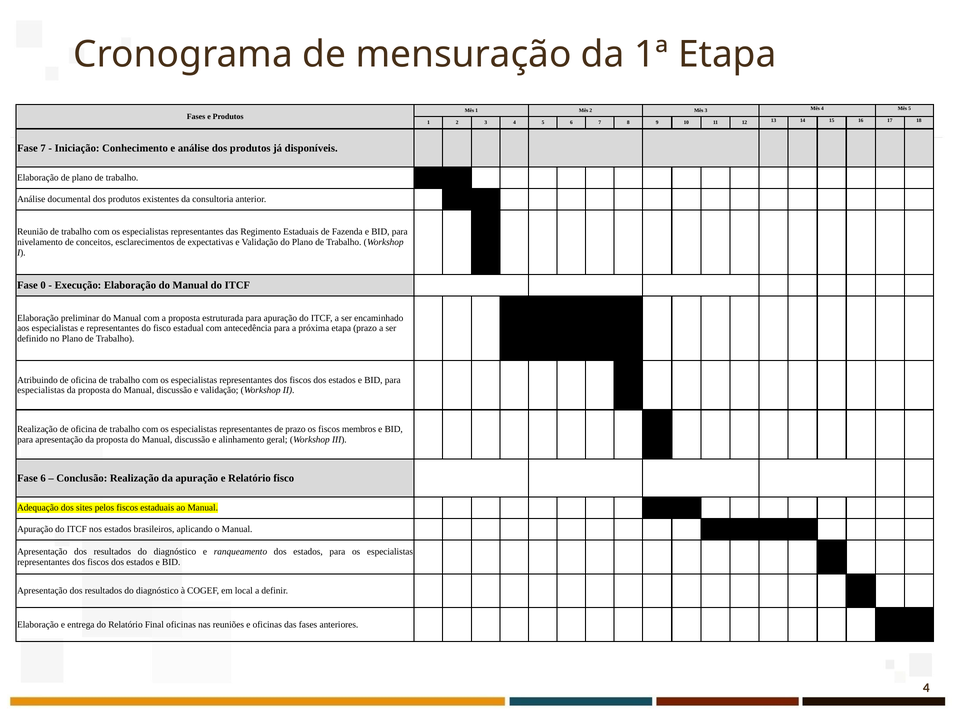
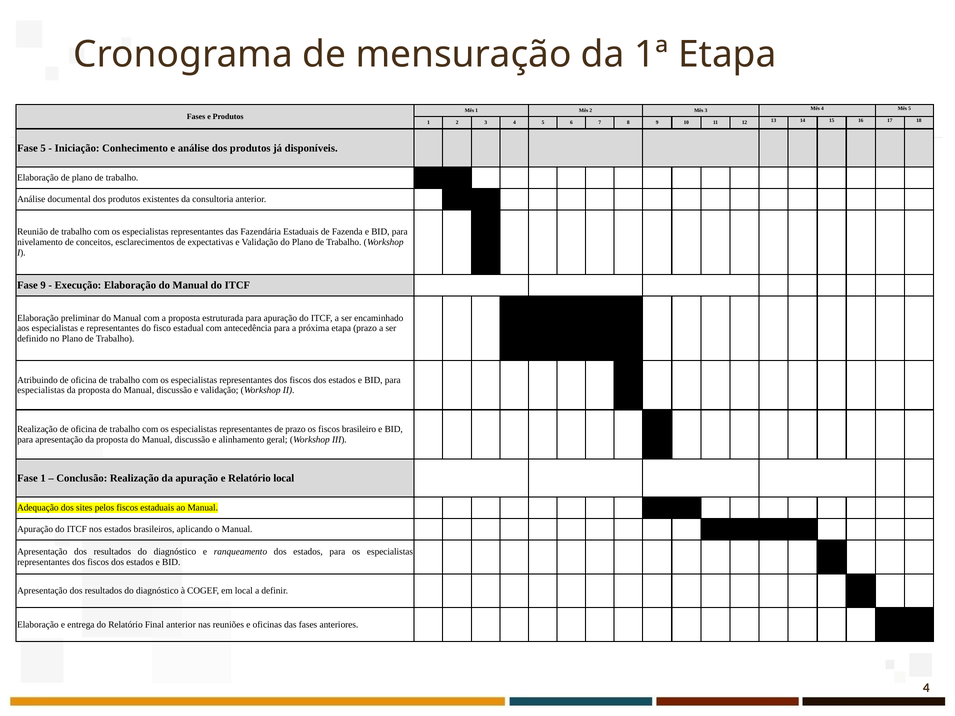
Fase 7: 7 -> 5
Regimento: Regimento -> Fazendária
Fase 0: 0 -> 9
membros: membros -> brasileiro
Fase 6: 6 -> 1
Relatório fisco: fisco -> local
Final oficinas: oficinas -> anterior
